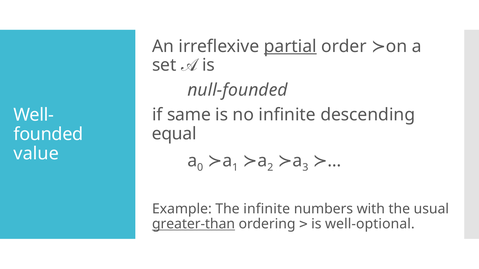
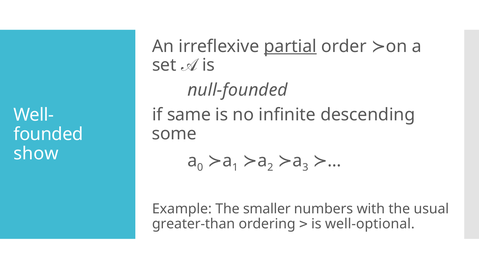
equal: equal -> some
value: value -> show
The infinite: infinite -> smaller
greater-than underline: present -> none
